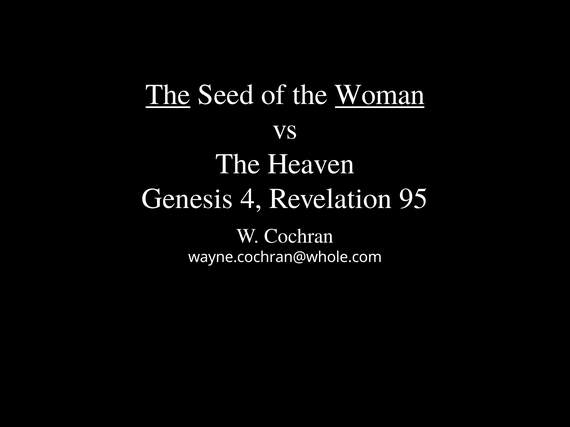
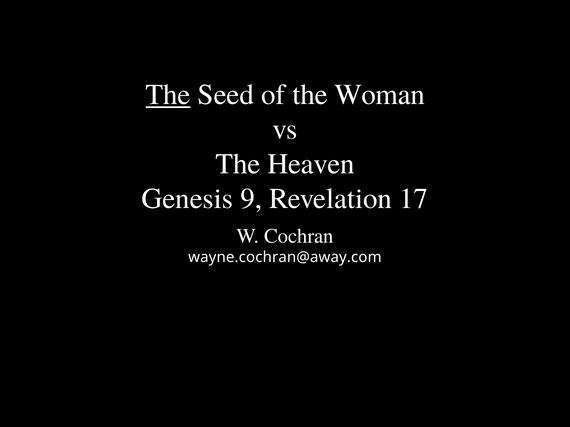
Woman underline: present -> none
4: 4 -> 9
95: 95 -> 17
wayne.cochran@whole.com: wayne.cochran@whole.com -> wayne.cochran@away.com
